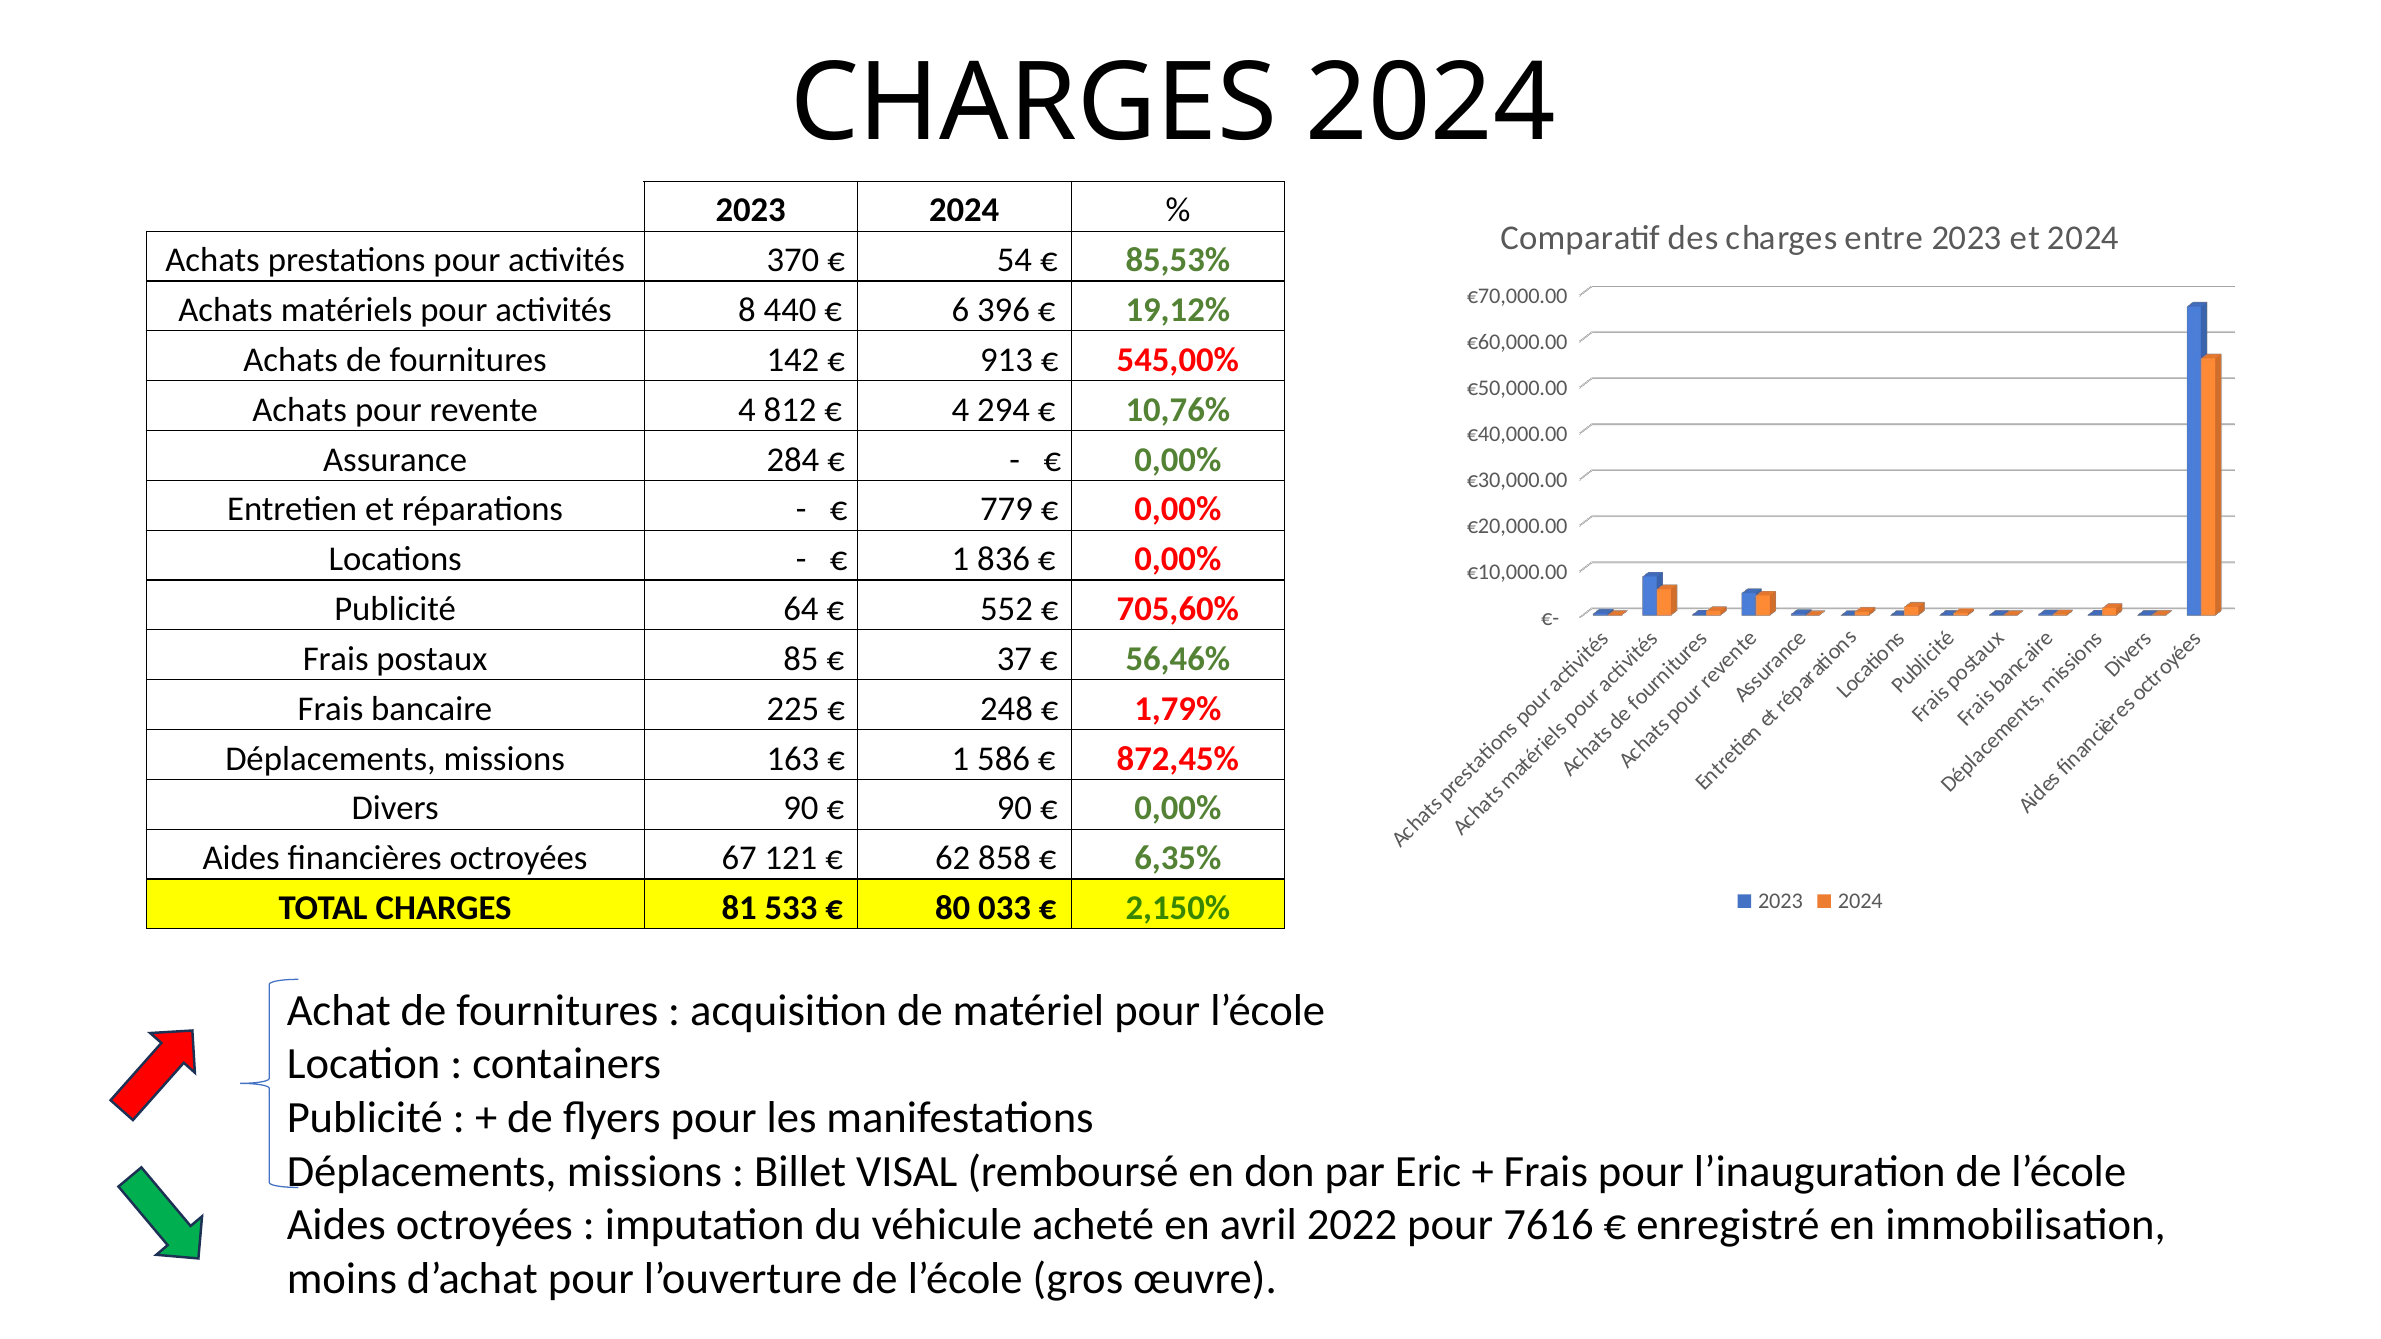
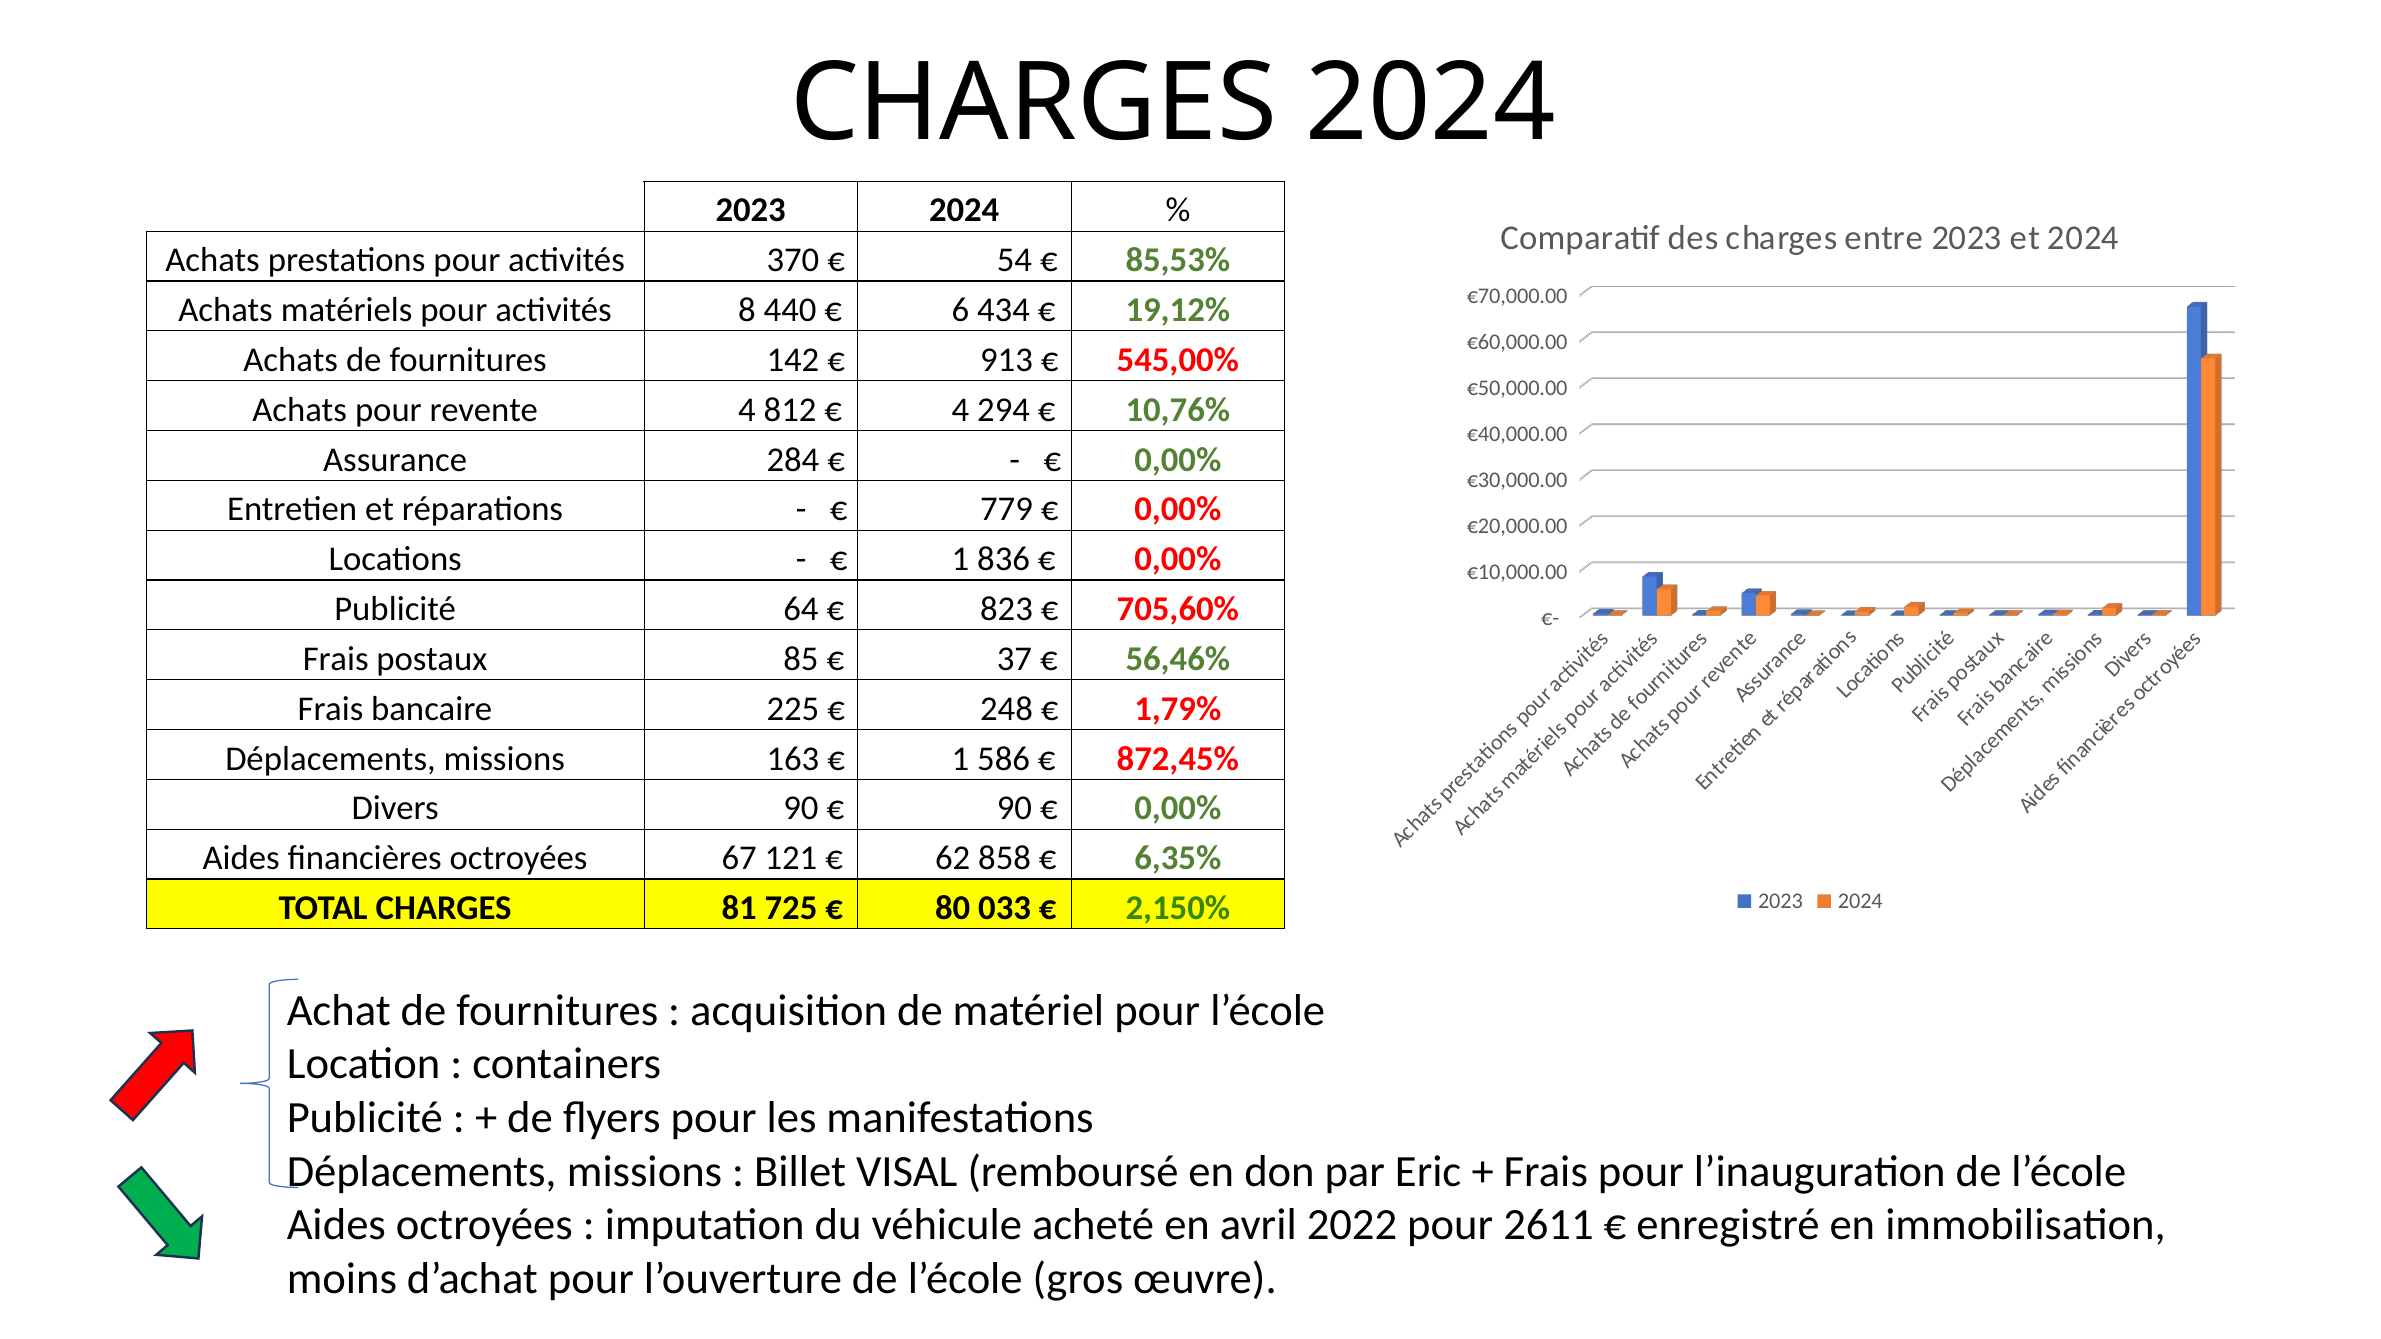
396: 396 -> 434
552: 552 -> 823
533: 533 -> 725
7616: 7616 -> 2611
